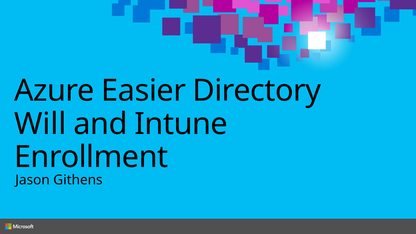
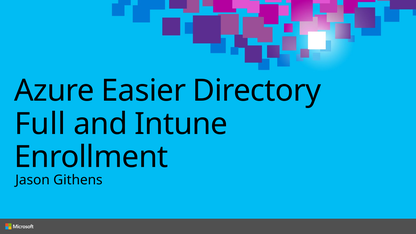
Will: Will -> Full
